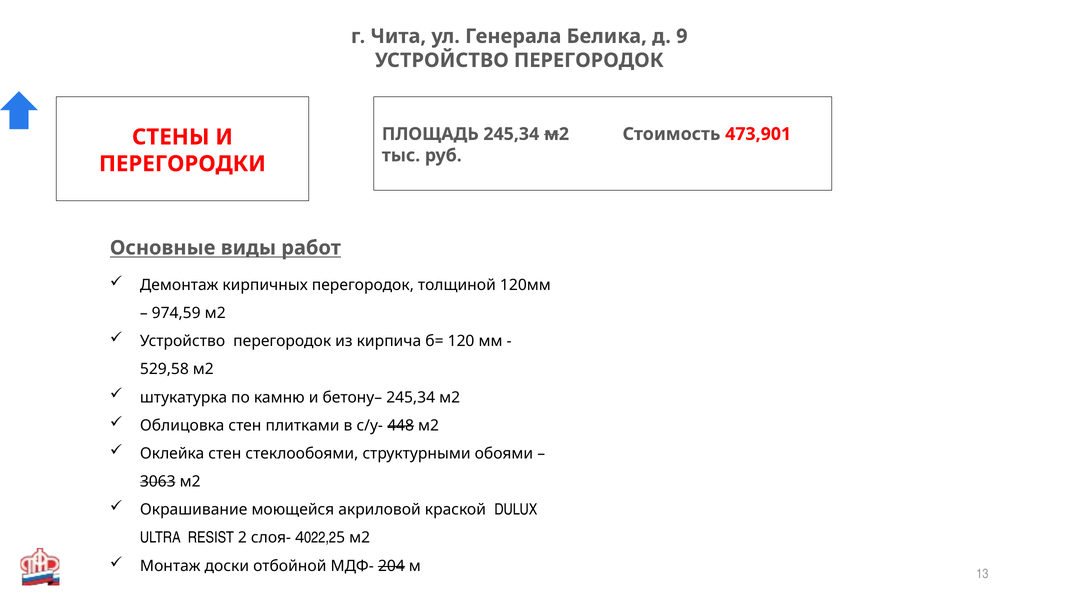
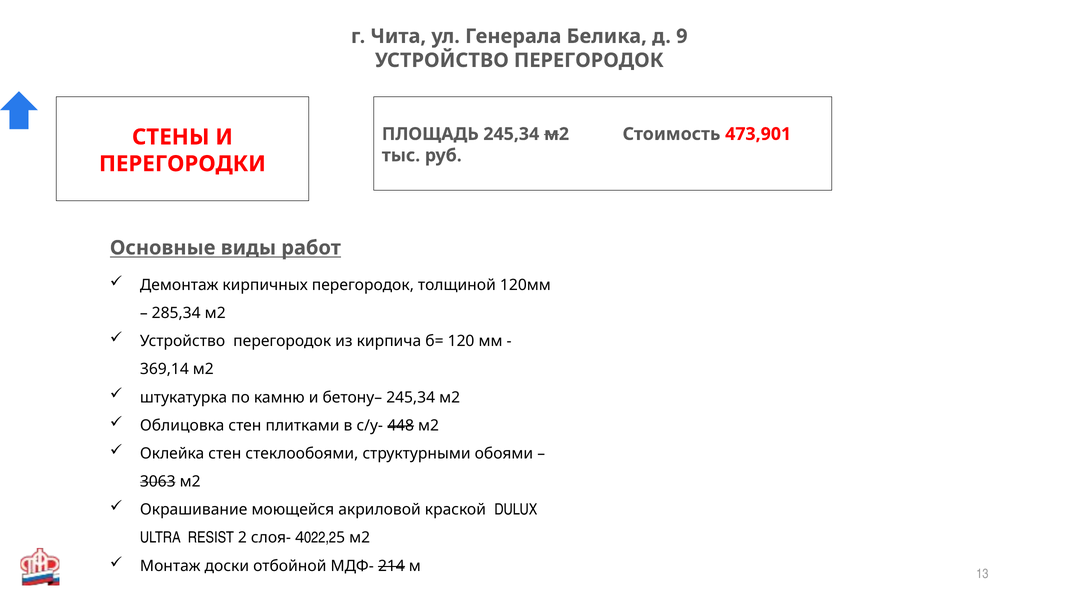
974,59: 974,59 -> 285,34
529,58: 529,58 -> 369,14
204: 204 -> 214
